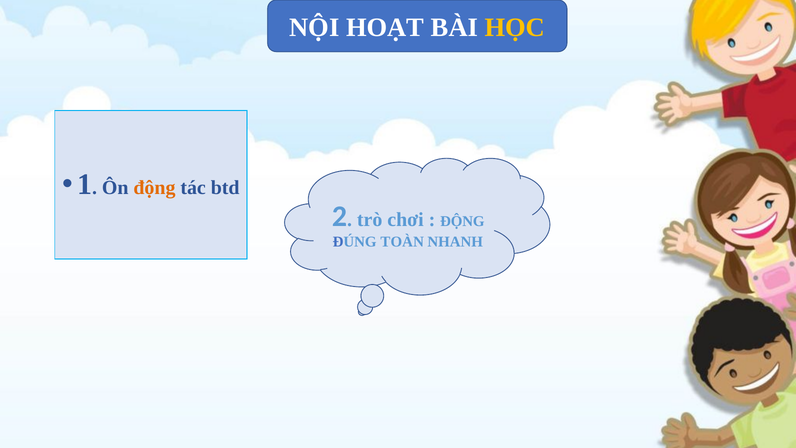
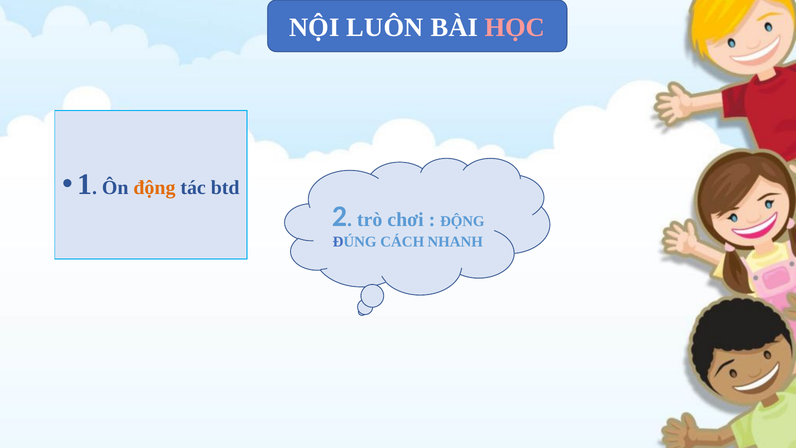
HOẠT: HOẠT -> LUÔN
HỌC colour: yellow -> pink
TOÀN: TOÀN -> CÁCH
